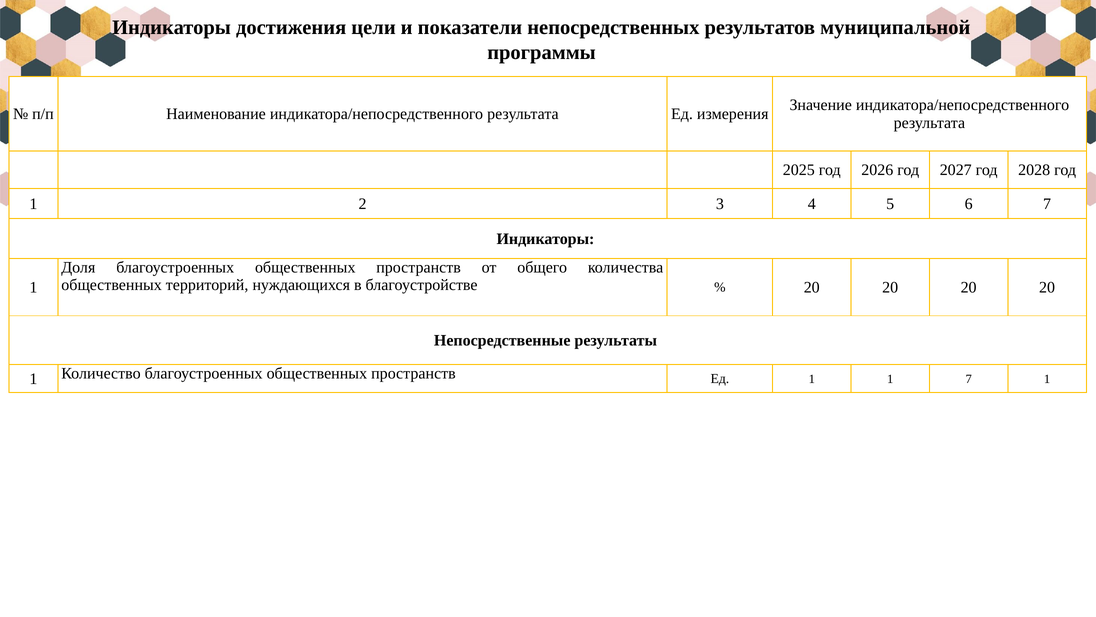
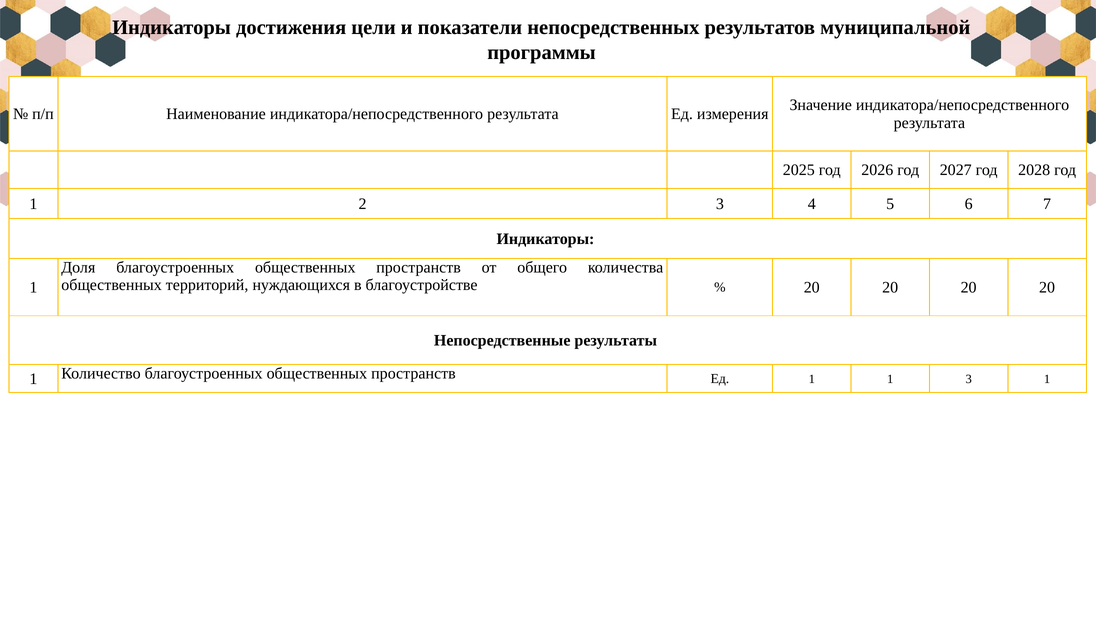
1 7: 7 -> 3
